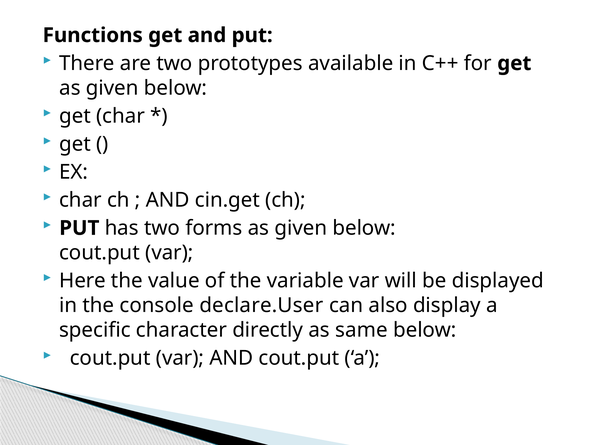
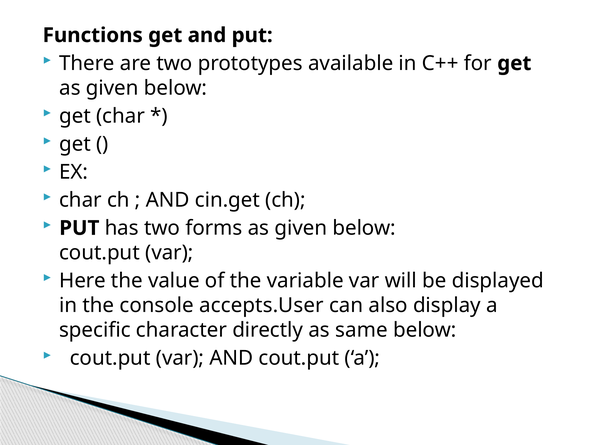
declare.User: declare.User -> accepts.User
